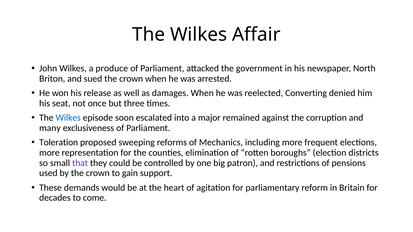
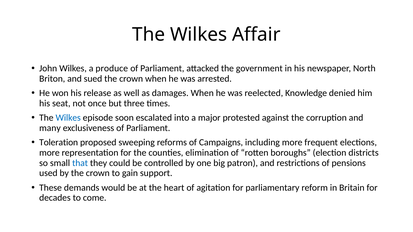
Converting: Converting -> Knowledge
remained: remained -> protested
Mechanics: Mechanics -> Campaigns
that colour: purple -> blue
